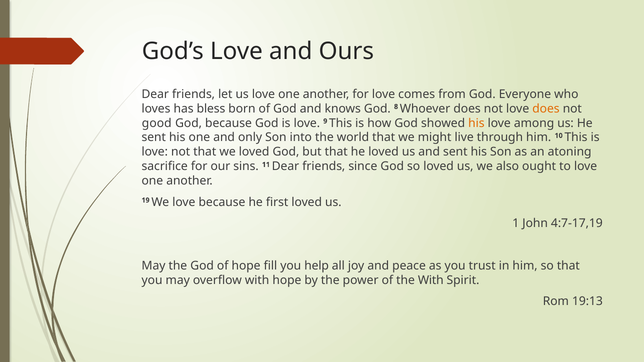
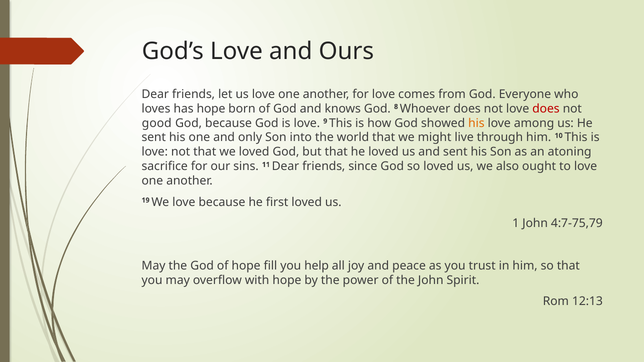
has bless: bless -> hope
does at (546, 109) colour: orange -> red
4:7-17,19: 4:7-17,19 -> 4:7-75,79
the With: With -> John
19:13: 19:13 -> 12:13
